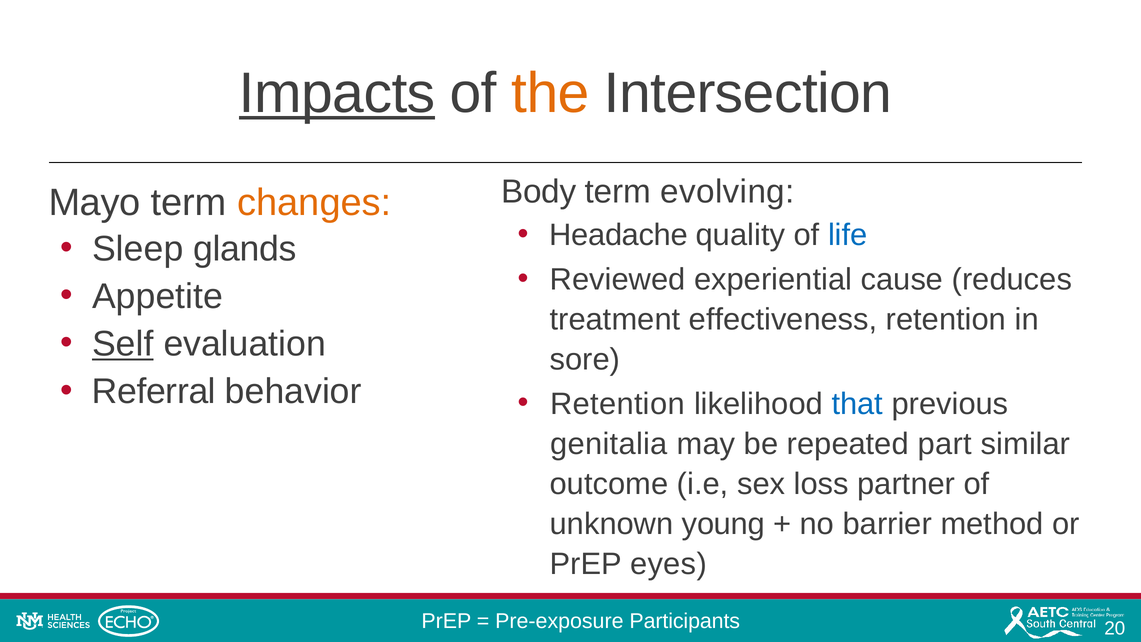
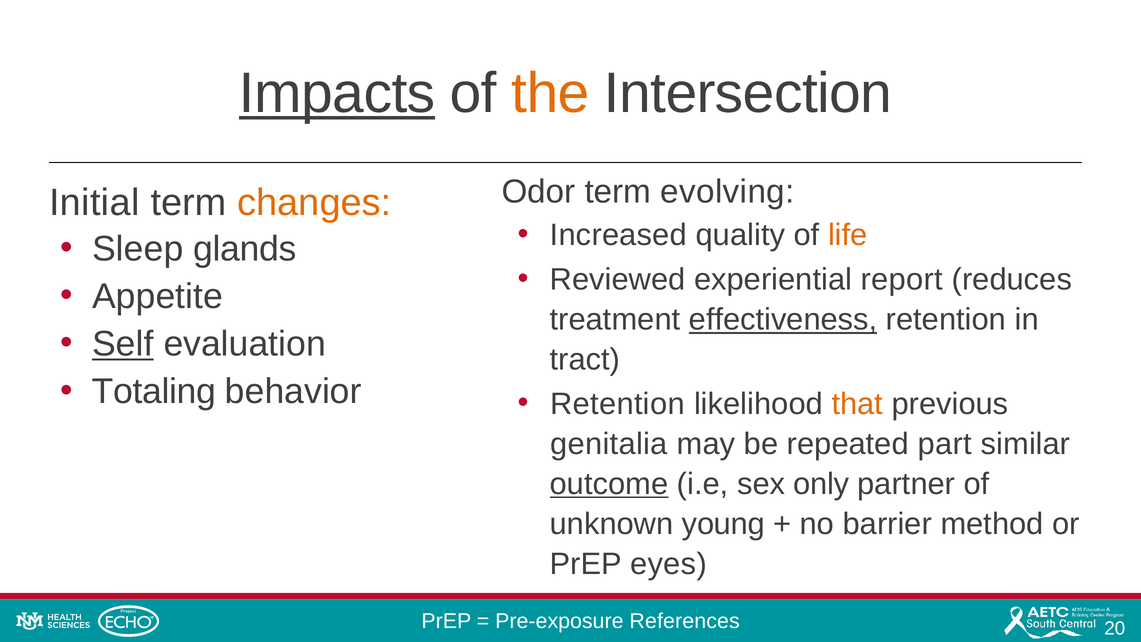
Body: Body -> Odor
Mayo: Mayo -> Initial
Headache: Headache -> Increased
life colour: blue -> orange
cause: cause -> report
effectiveness underline: none -> present
sore: sore -> tract
Referral: Referral -> Totaling
that colour: blue -> orange
outcome underline: none -> present
loss: loss -> only
Participants: Participants -> References
